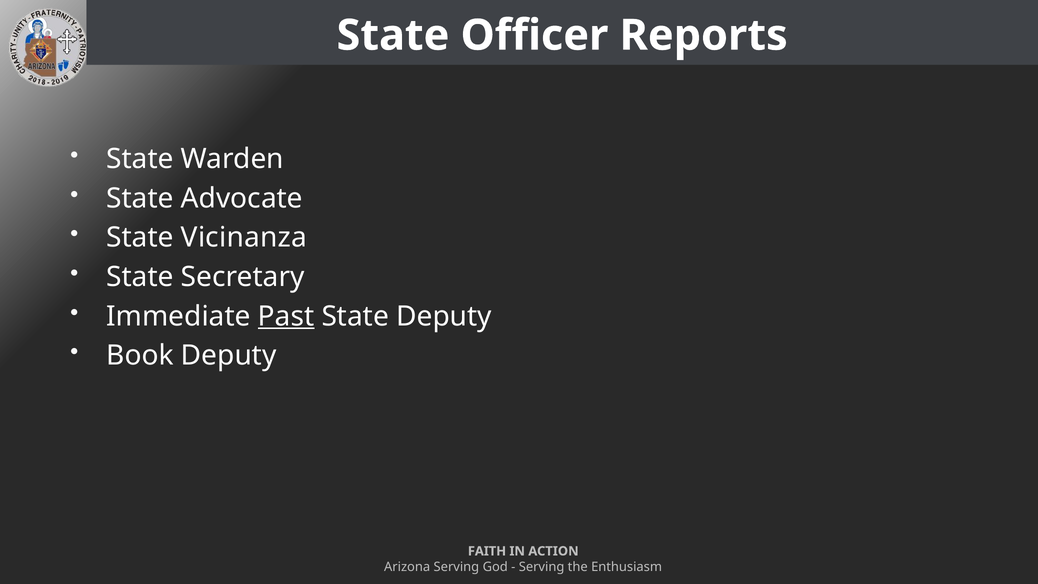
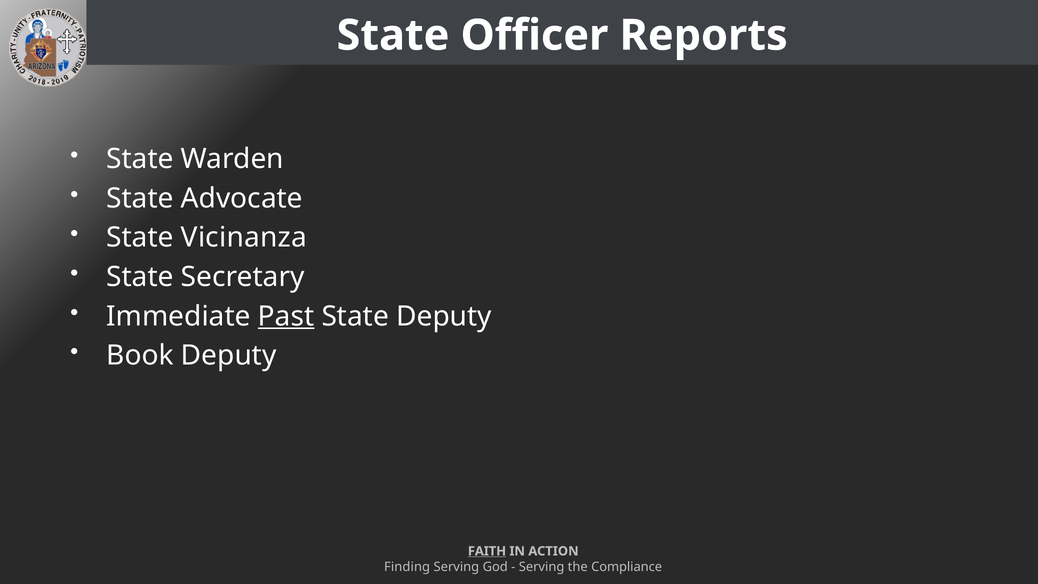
FAITH underline: none -> present
Arizona: Arizona -> Finding
Enthusiasm: Enthusiasm -> Compliance
